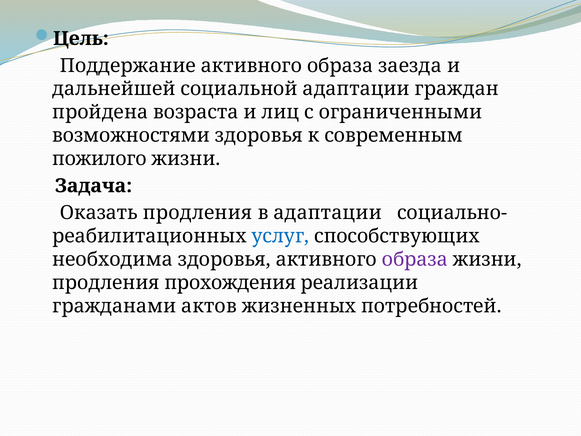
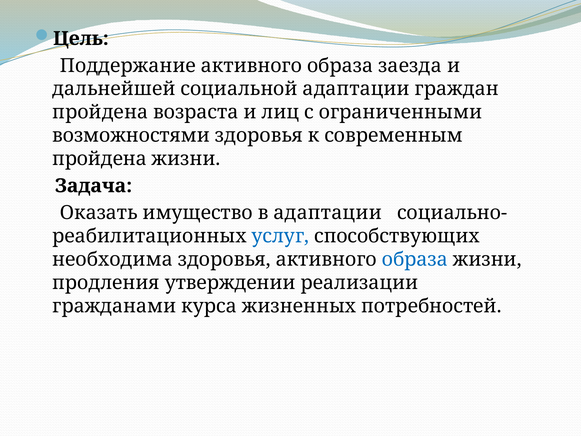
пожилого at (99, 159): пожилого -> пройдена
Оказать продления: продления -> имущество
образа at (415, 259) colour: purple -> blue
прохождения: прохождения -> утверждении
актов: актов -> курса
